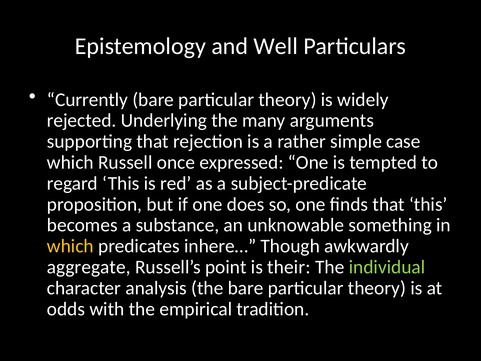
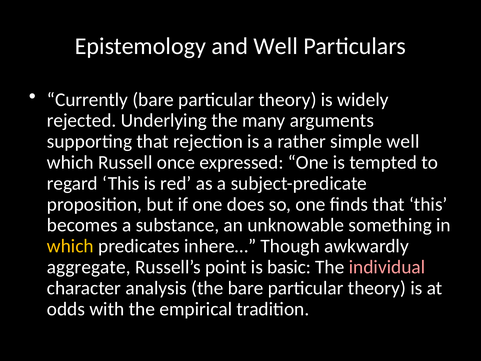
simple case: case -> well
their: their -> basic
individual colour: light green -> pink
